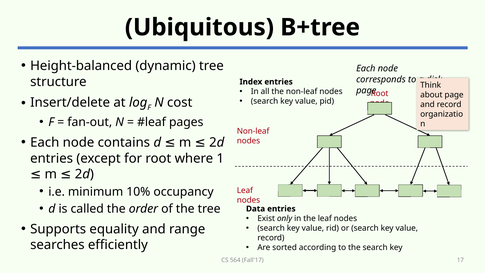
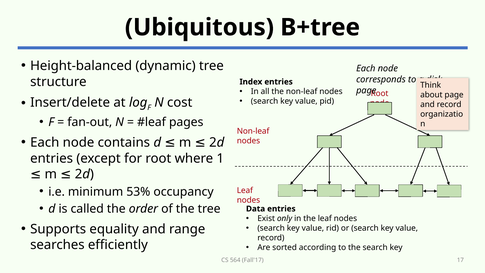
10%: 10% -> 53%
